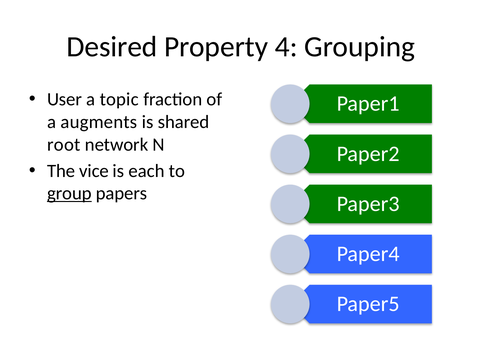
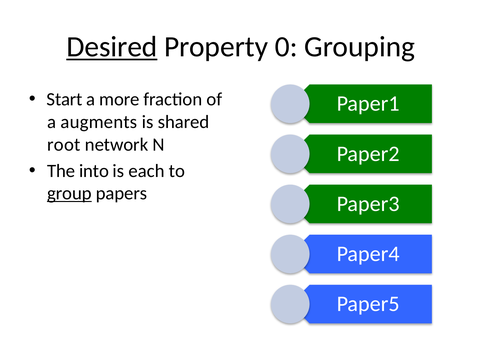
Desired underline: none -> present
4: 4 -> 0
User: User -> Start
topic: topic -> more
vice: vice -> into
